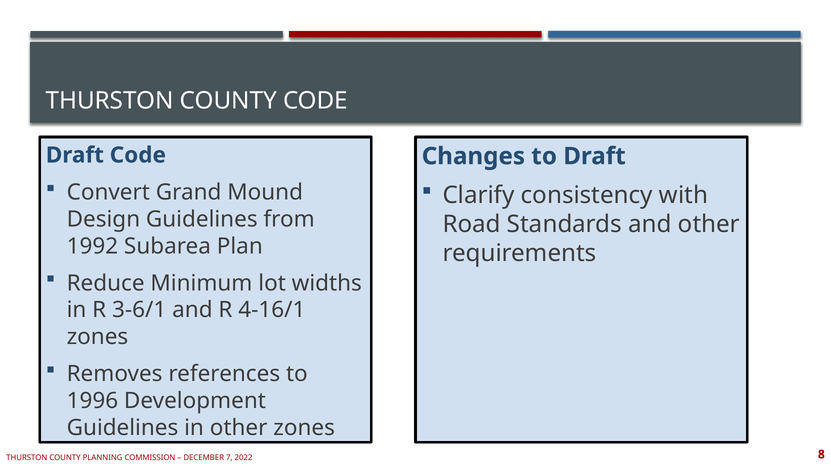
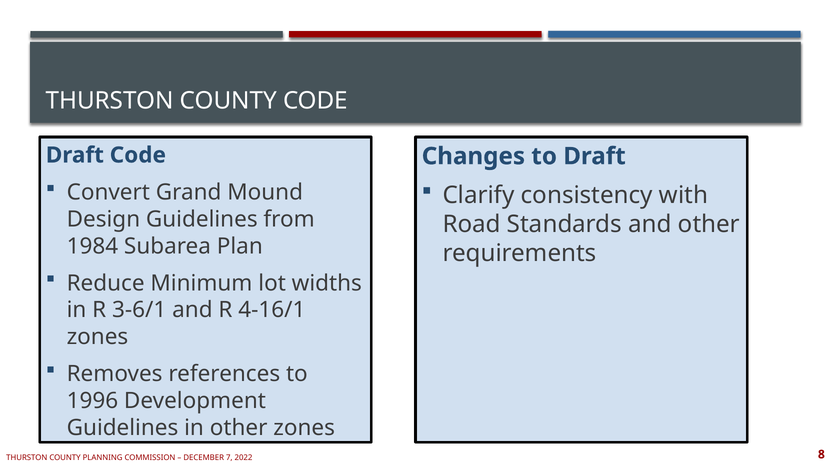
1992: 1992 -> 1984
